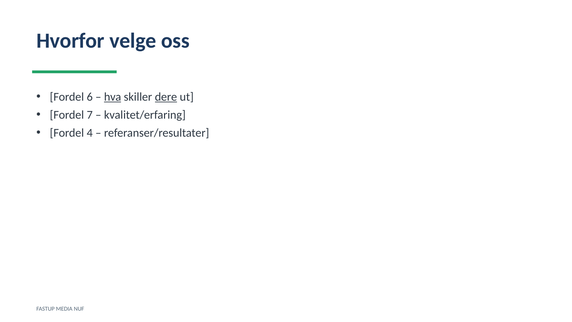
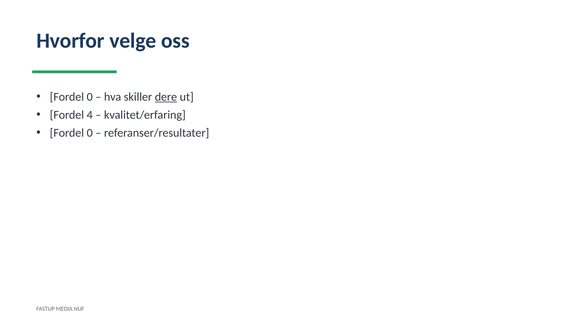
6 at (90, 97): 6 -> 0
hva underline: present -> none
7: 7 -> 4
4 at (90, 133): 4 -> 0
